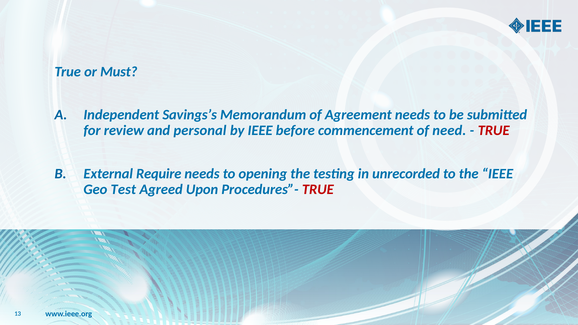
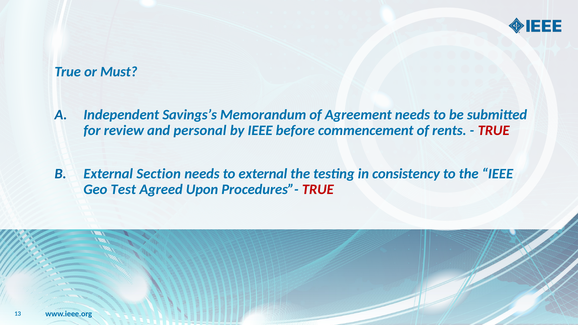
need: need -> rents
Require: Require -> Section
to opening: opening -> external
unrecorded: unrecorded -> consistency
